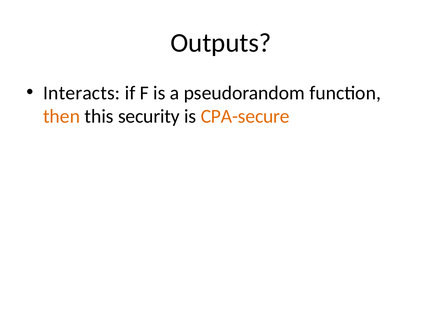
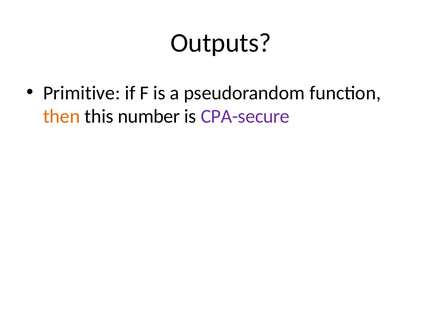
Interacts: Interacts -> Primitive
security: security -> number
CPA-secure colour: orange -> purple
